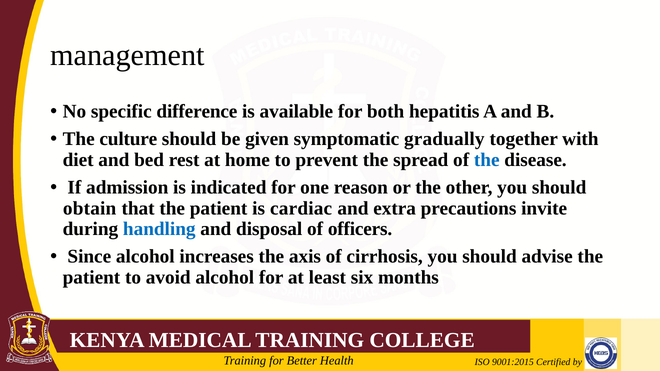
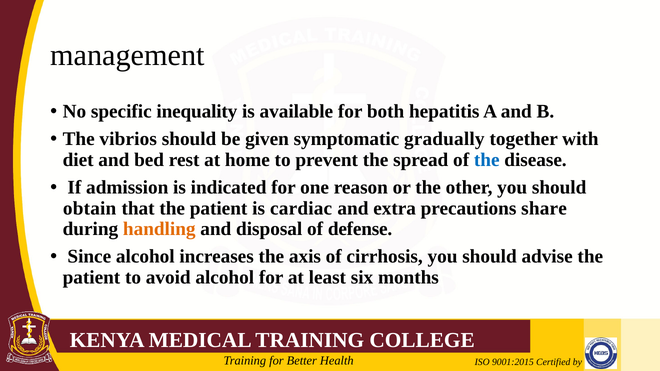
difference: difference -> inequality
culture: culture -> vibrios
invite: invite -> share
handling colour: blue -> orange
officers: officers -> defense
